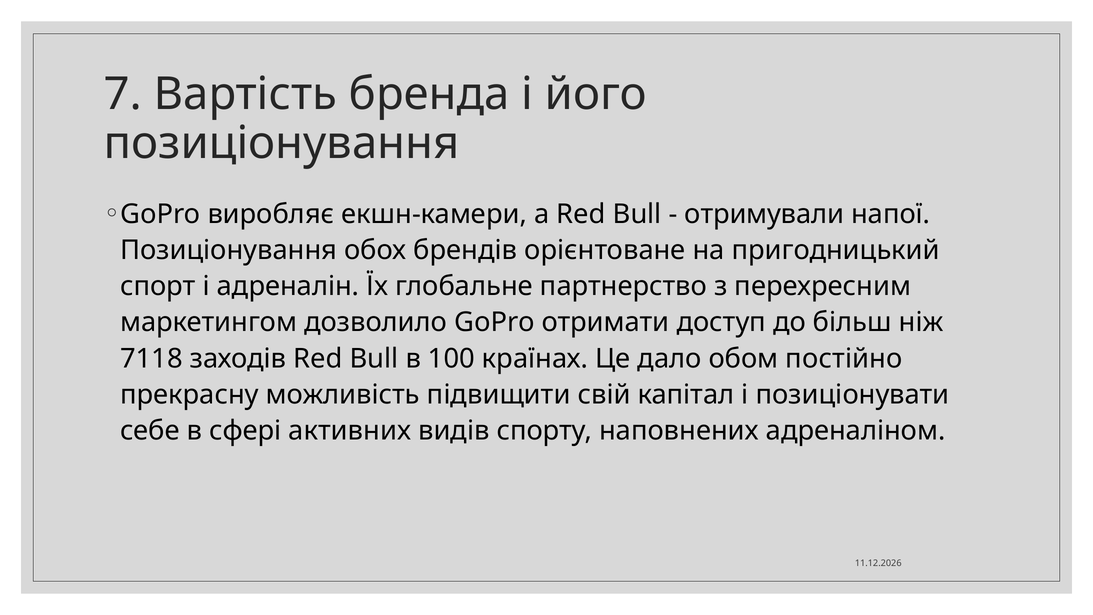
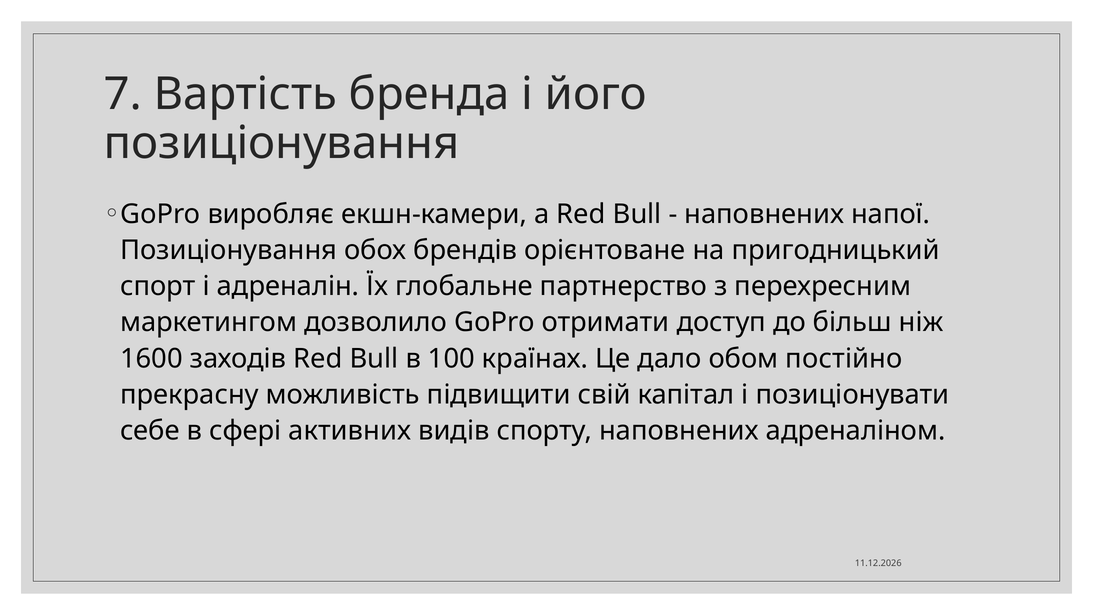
отримували at (764, 214): отримували -> наповнених
7118: 7118 -> 1600
